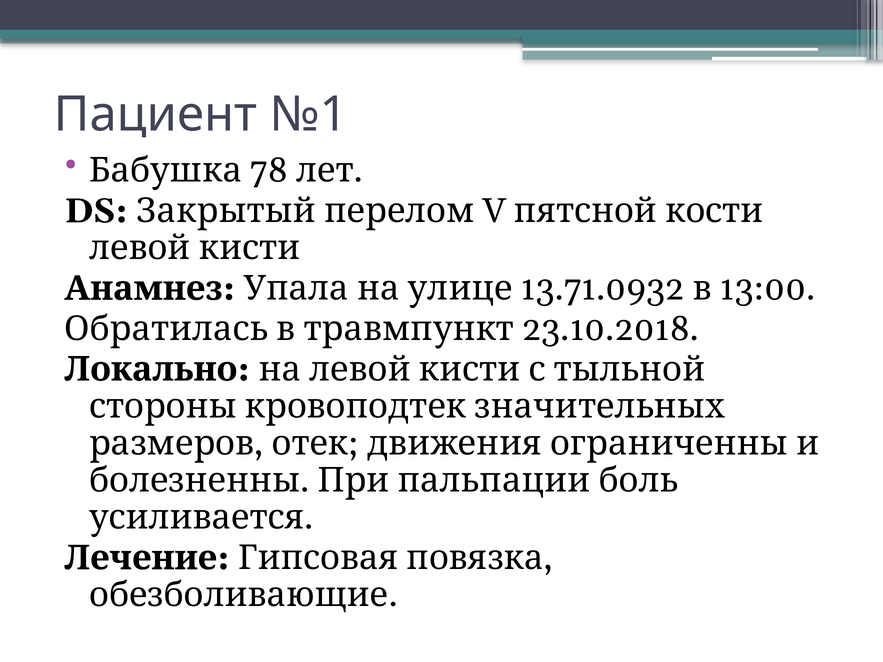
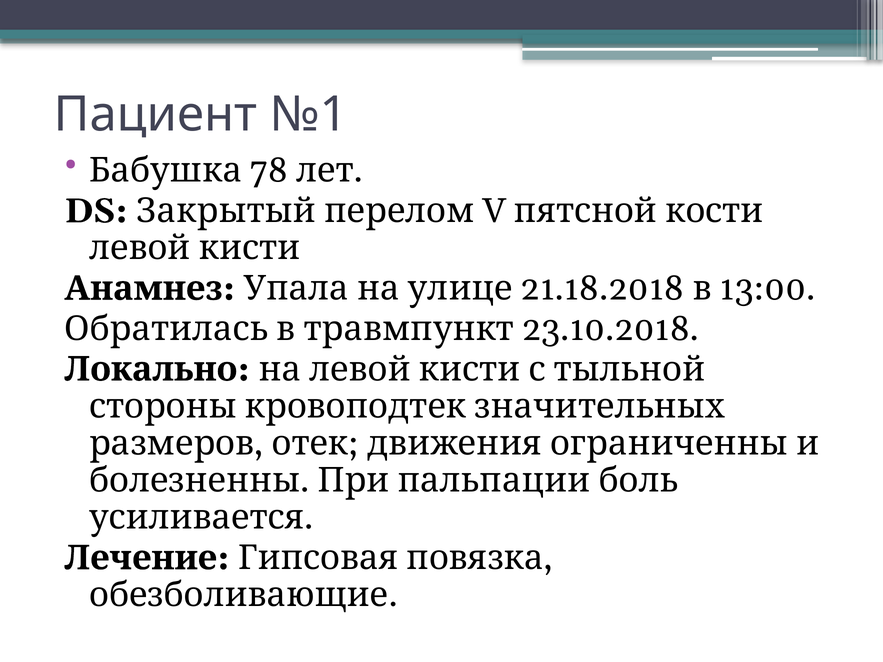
13.71.0932: 13.71.0932 -> 21.18.2018
